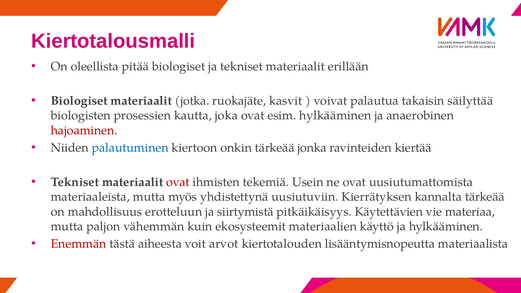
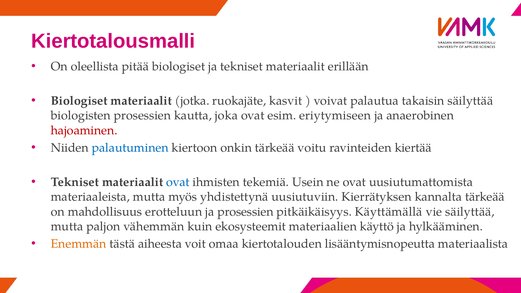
esim hylkääminen: hylkääminen -> eriytymiseen
jonka: jonka -> voitu
ovat at (178, 182) colour: red -> blue
ja siirtymistä: siirtymistä -> prosessien
Käytettävien: Käytettävien -> Käyttämällä
vie materiaa: materiaa -> säilyttää
Enemmän colour: red -> orange
arvot: arvot -> omaa
